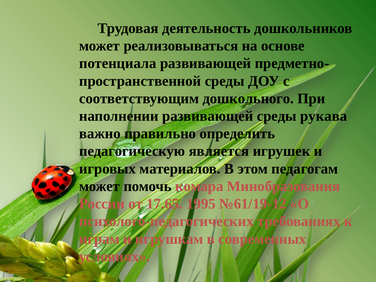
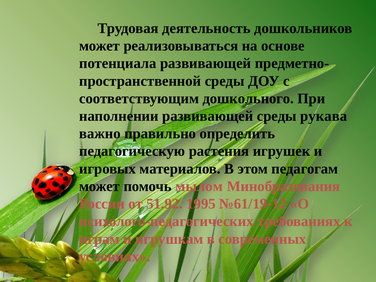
является: является -> растения
комара: комара -> мылом
17.65: 17.65 -> 51.92
